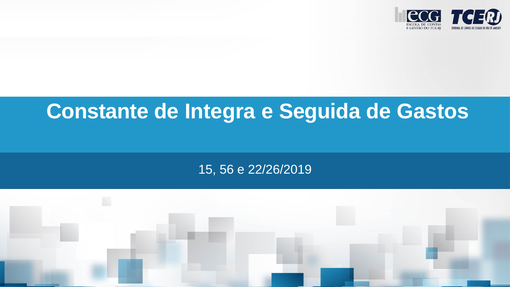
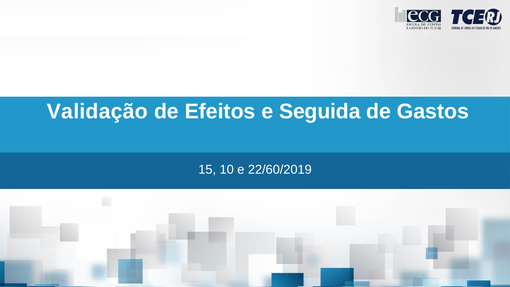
Constante: Constante -> Validação
Integra: Integra -> Efeitos
56: 56 -> 10
22/26/2019: 22/26/2019 -> 22/60/2019
